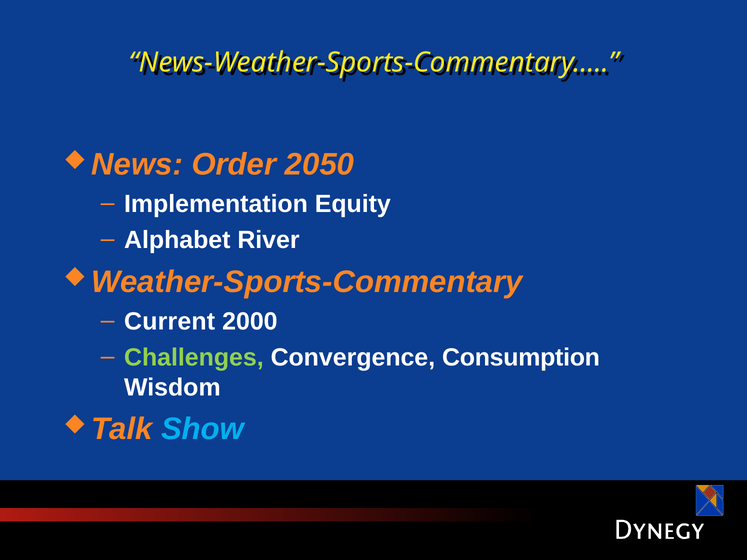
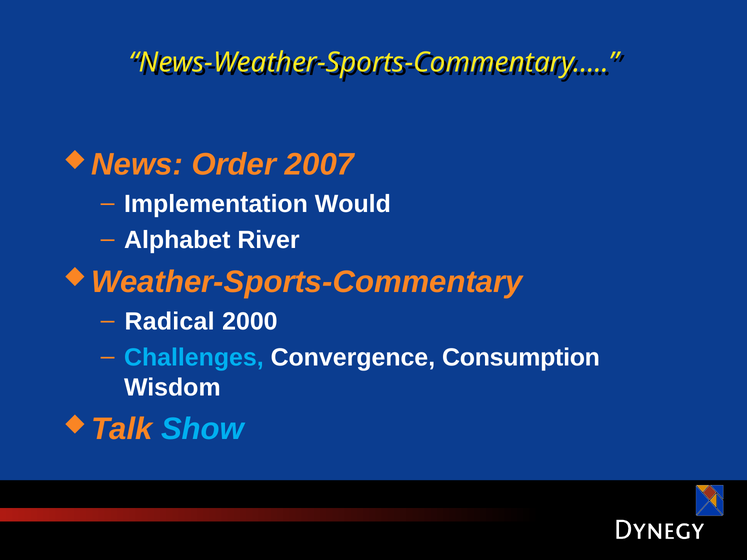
2050: 2050 -> 2007
Equity: Equity -> Would
Current: Current -> Radical
Challenges colour: light green -> light blue
